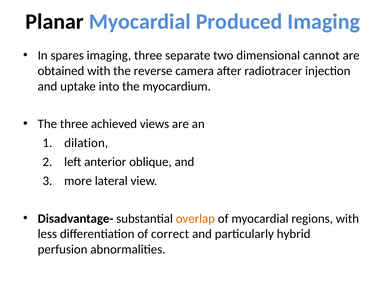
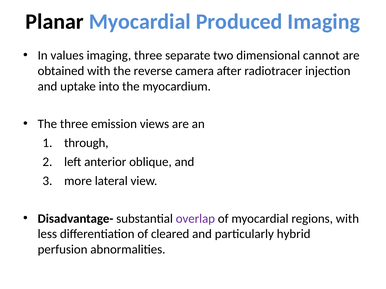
spares: spares -> values
achieved: achieved -> emission
dilation: dilation -> through
overlap colour: orange -> purple
correct: correct -> cleared
